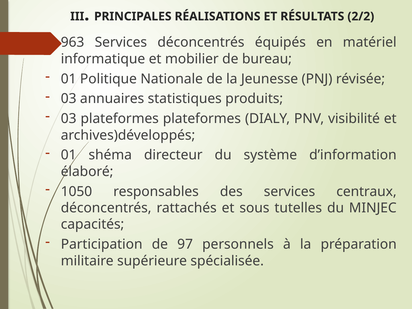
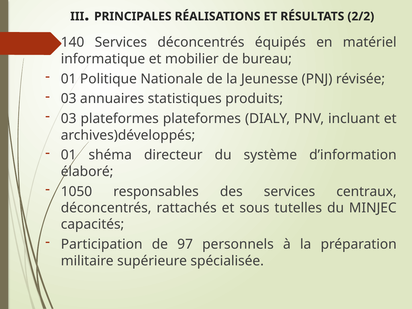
963: 963 -> 140
visibilité: visibilité -> incluant
